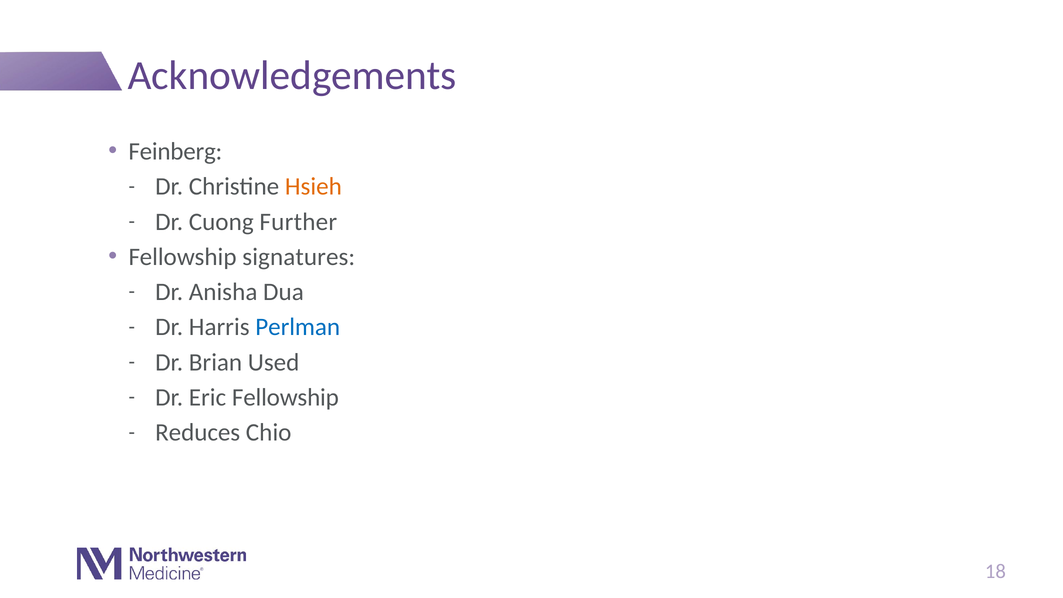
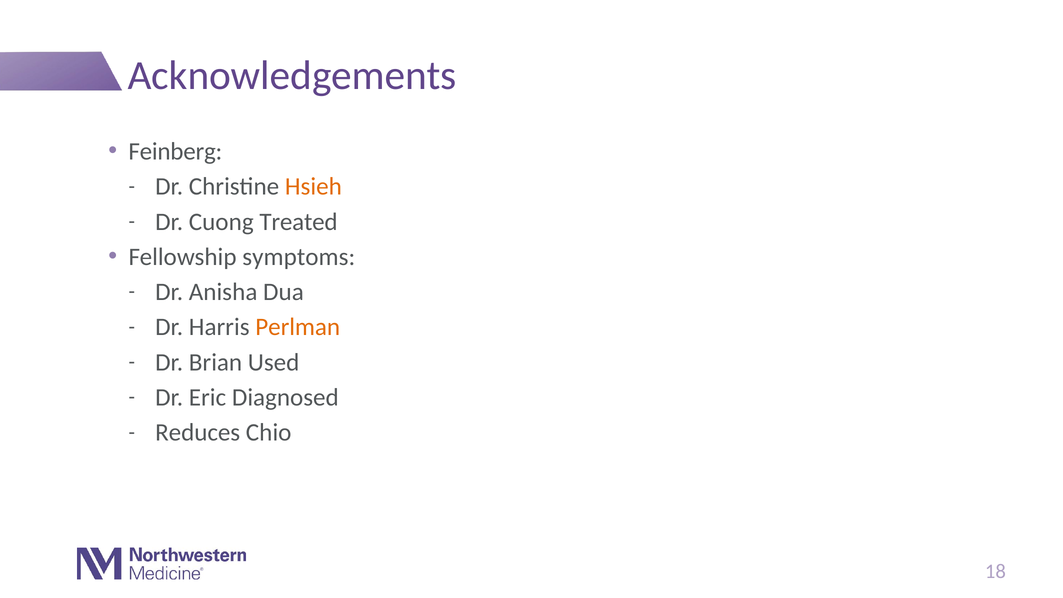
Further: Further -> Treated
signatures: signatures -> symptoms
Perlman colour: blue -> orange
Eric Fellowship: Fellowship -> Diagnosed
